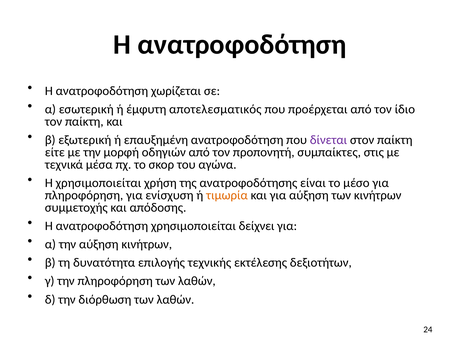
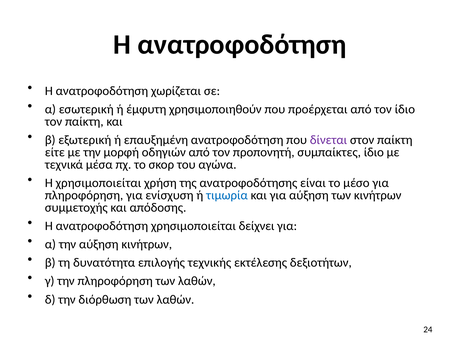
αποτελεσματικός: αποτελεσματικός -> χρησιμοποιηθούν
συμπαίκτες στις: στις -> ίδιο
τιμωρία colour: orange -> blue
